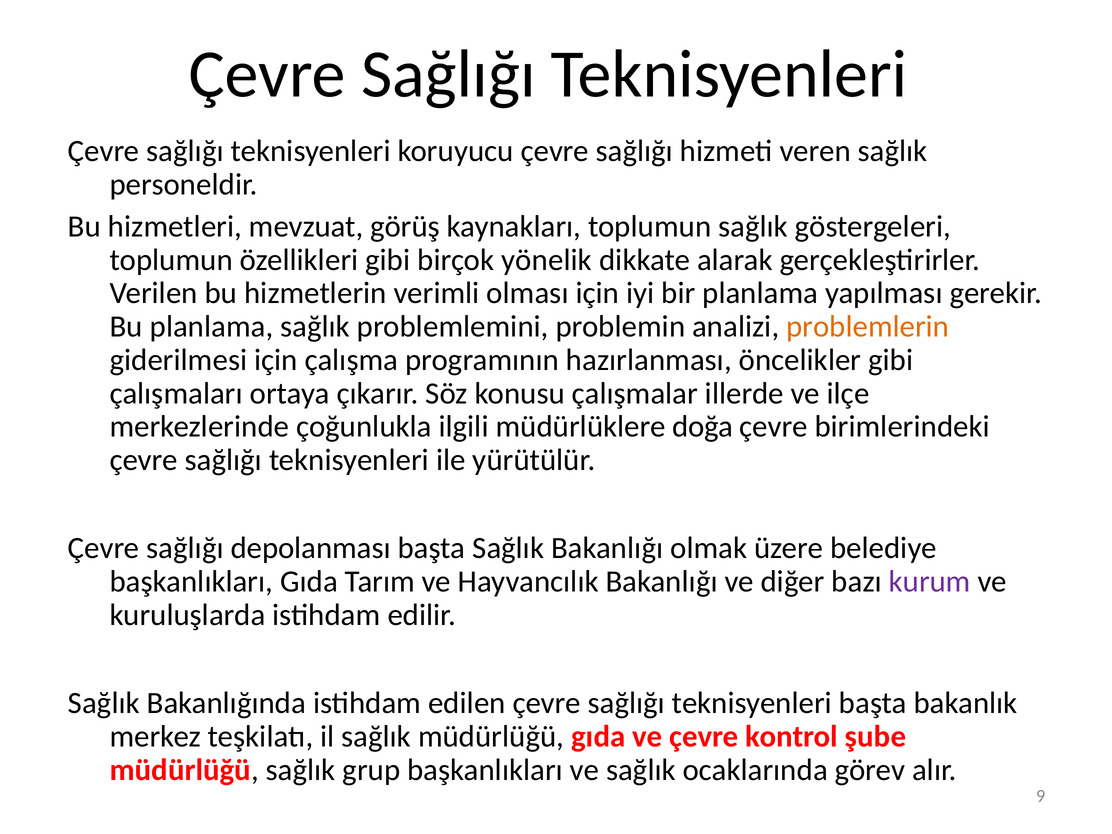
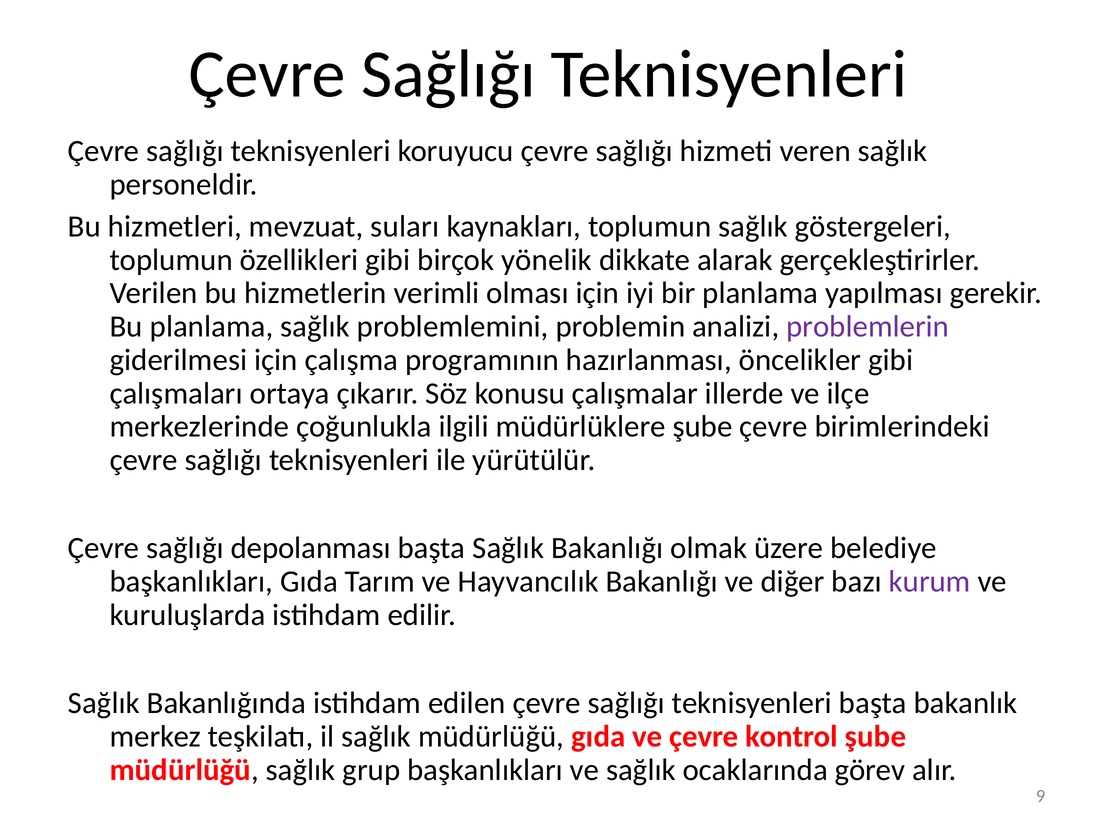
görüş: görüş -> suları
problemlerin colour: orange -> purple
müdürlüklere doğa: doğa -> şube
